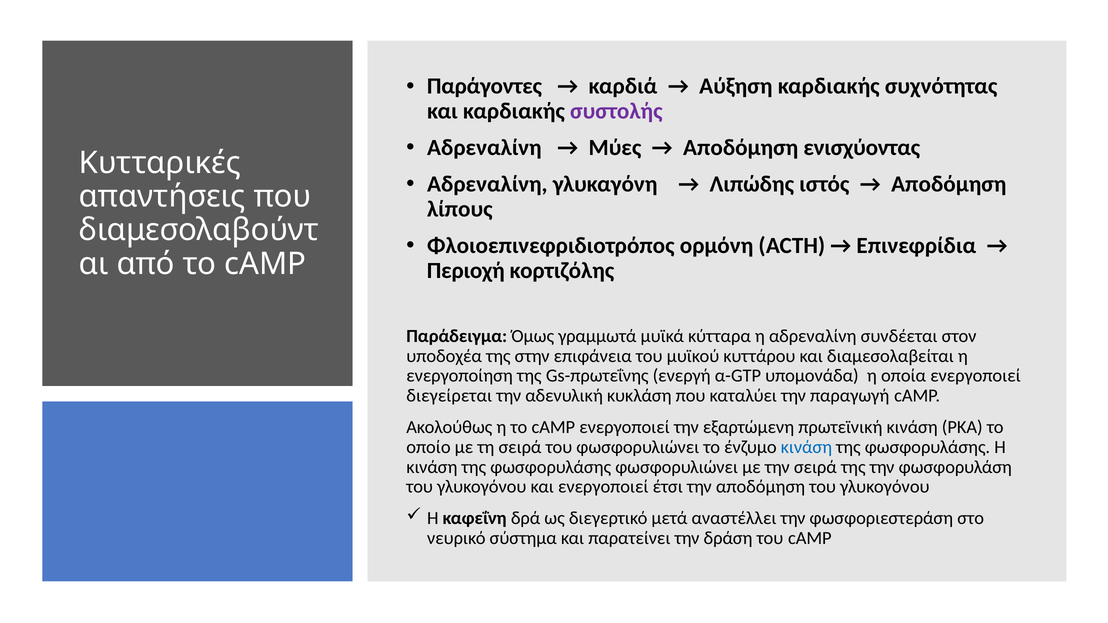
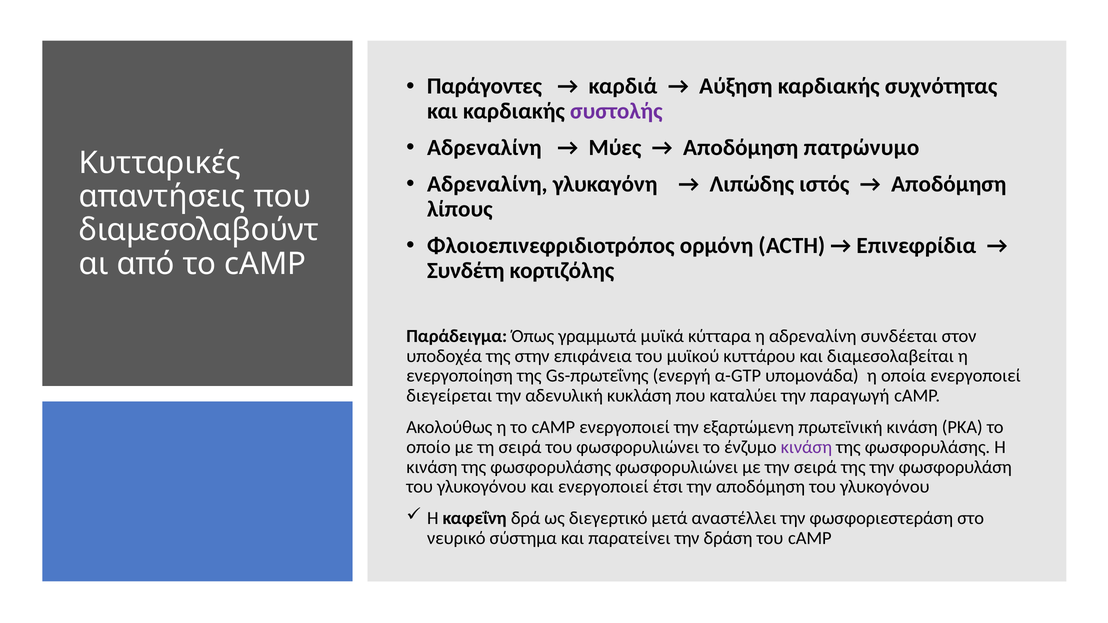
ενισχύοντας: ενισχύοντας -> πατρώνυμο
Περιοχή: Περιοχή -> Συνδέτη
Όμως: Όμως -> Όπως
κινάση at (806, 447) colour: blue -> purple
